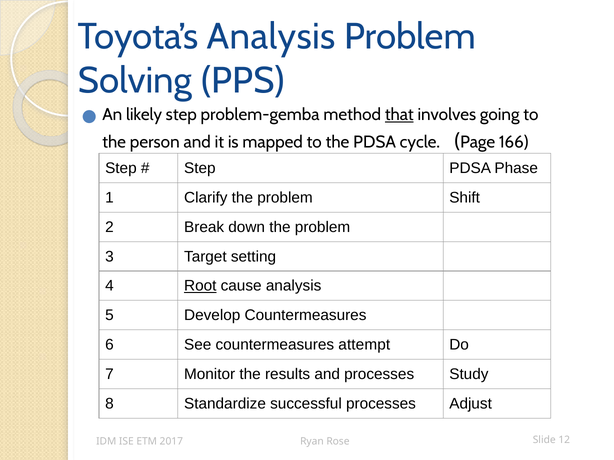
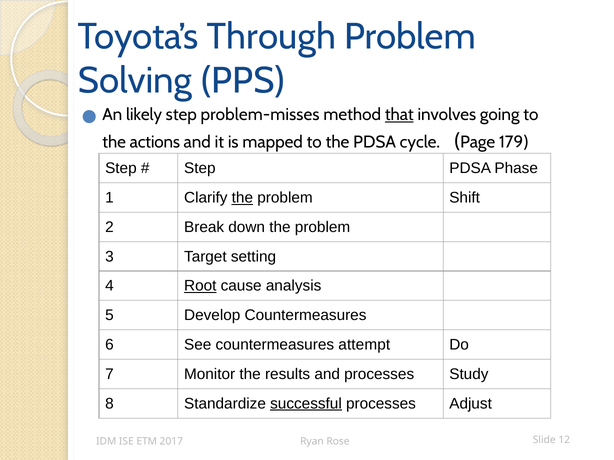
Toyota’s Analysis: Analysis -> Through
problem-gemba: problem-gemba -> problem-misses
person: person -> actions
166: 166 -> 179
the at (242, 198) underline: none -> present
successful underline: none -> present
